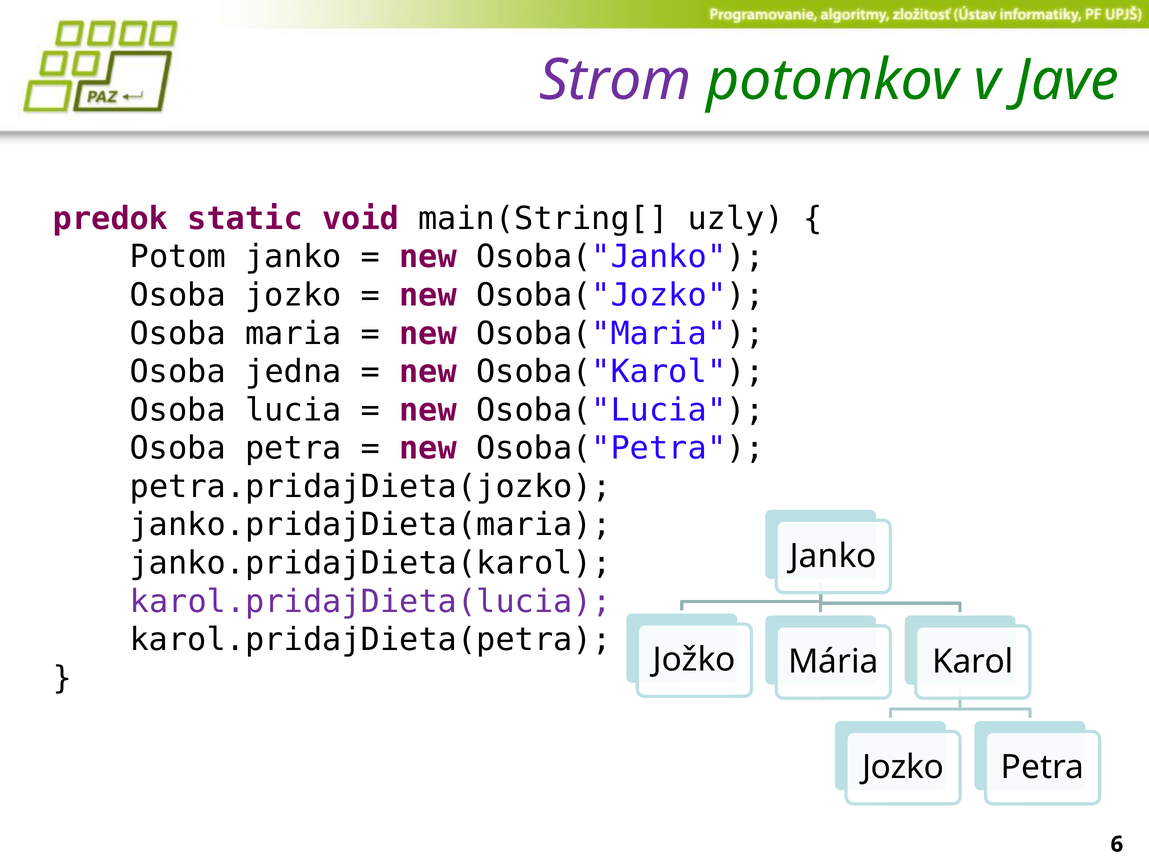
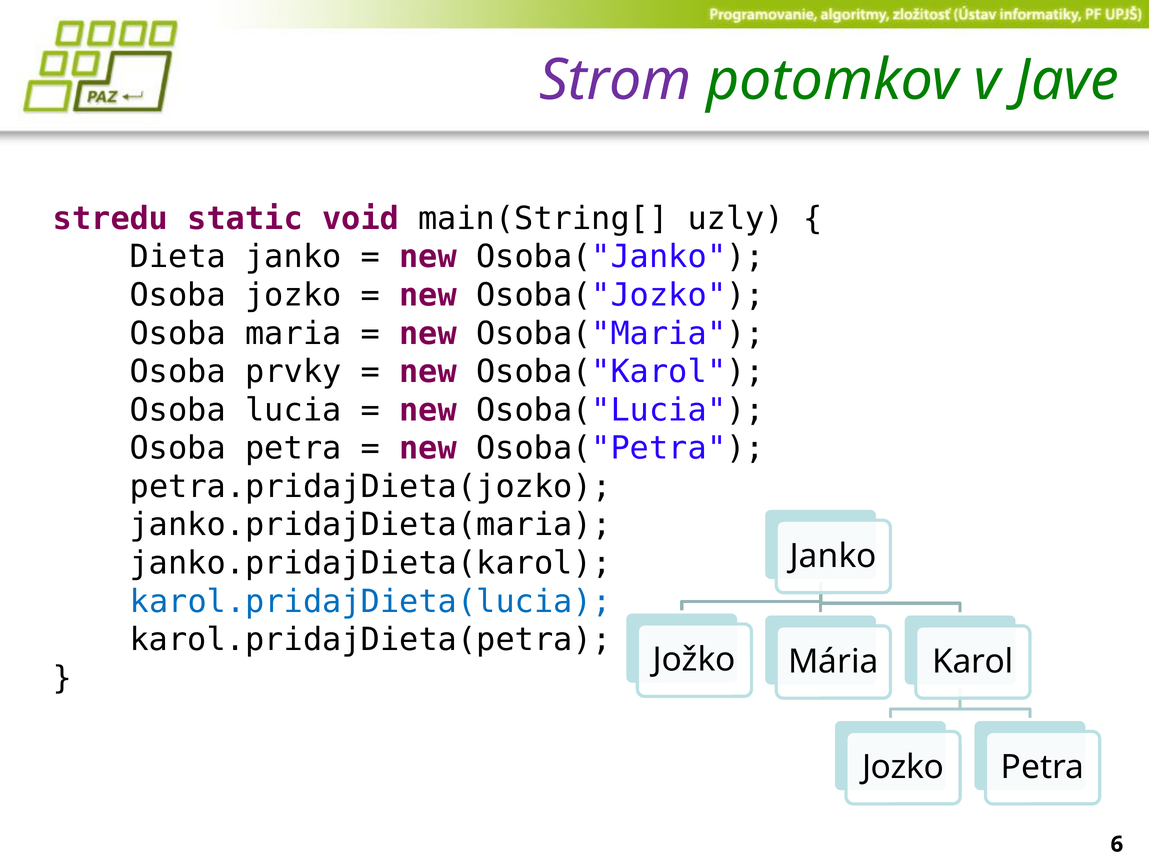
predok: predok -> stredu
Potom: Potom -> Dieta
jedna: jedna -> prvky
karol.pridajDieta(lucia colour: purple -> blue
